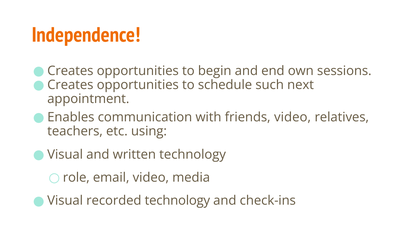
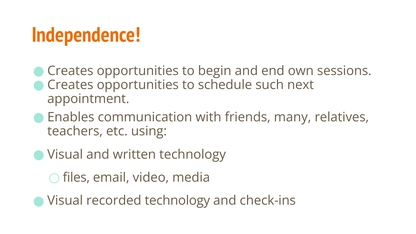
friends video: video -> many
role: role -> files
